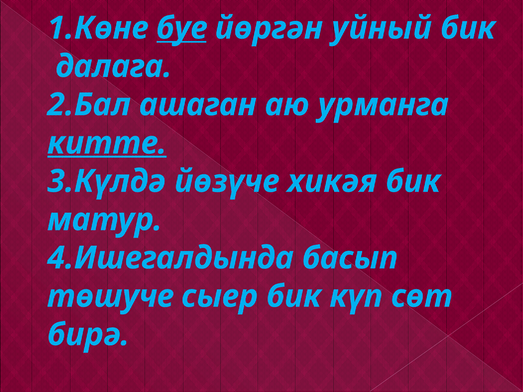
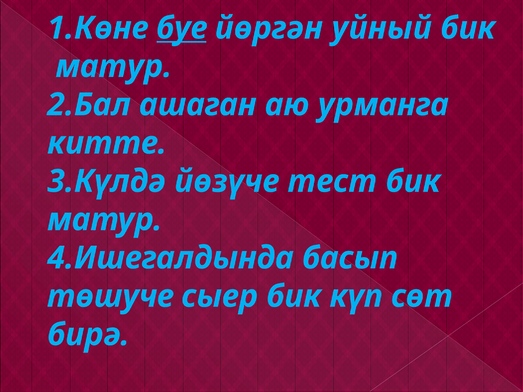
далага at (114, 66): далага -> матур
китте underline: present -> none
хикәя: хикәя -> тест
